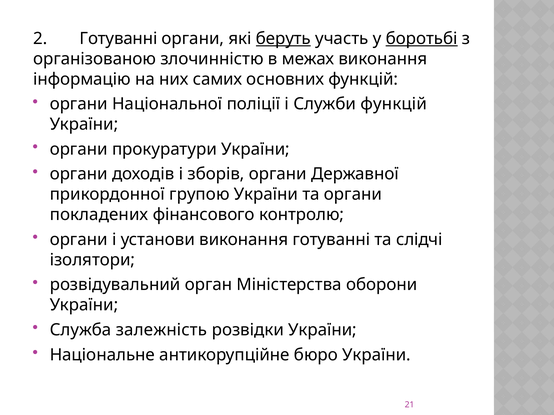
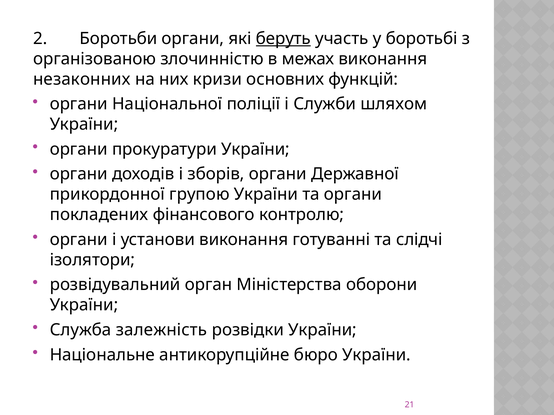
2 Готуванні: Готуванні -> Боротьби
боротьбі underline: present -> none
інформацію: інформацію -> незаконних
самих: самих -> кризи
Служби функцій: функцій -> шляхом
